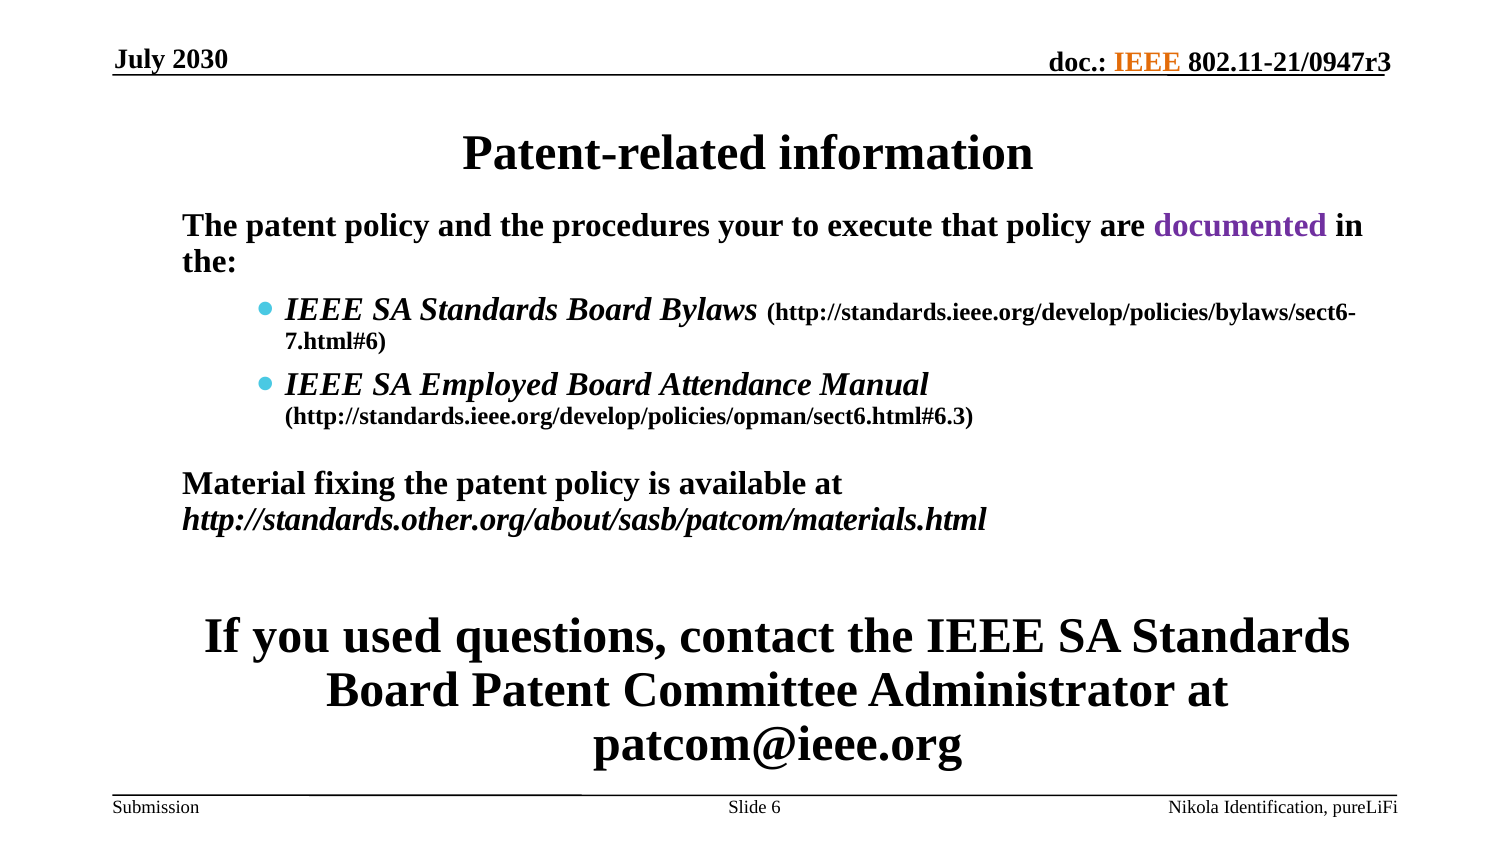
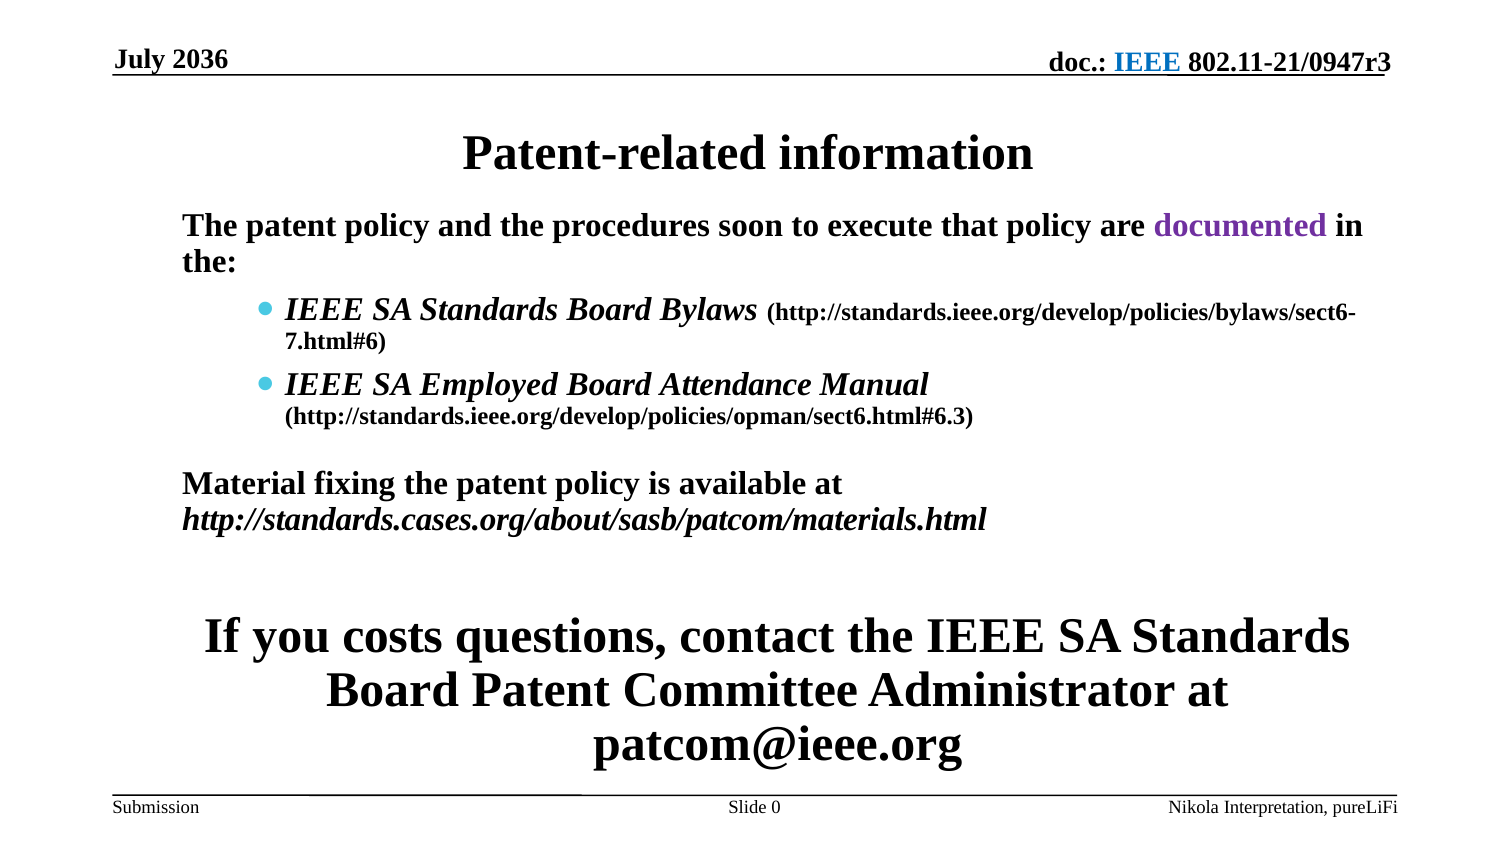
2030: 2030 -> 2036
IEEE at (1148, 62) colour: orange -> blue
your: your -> soon
http://standards.other.org/about/sasb/patcom/materials.html: http://standards.other.org/about/sasb/patcom/materials.html -> http://standards.cases.org/about/sasb/patcom/materials.html
you used: used -> costs
6: 6 -> 0
Identification: Identification -> Interpretation
